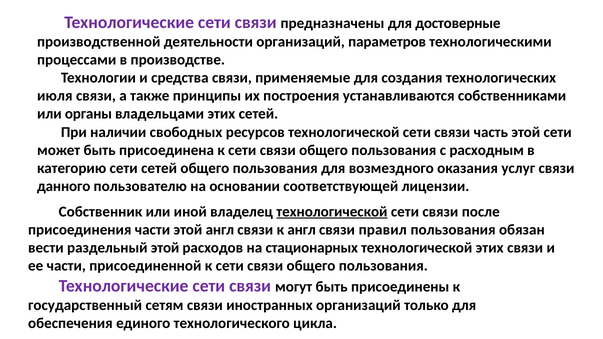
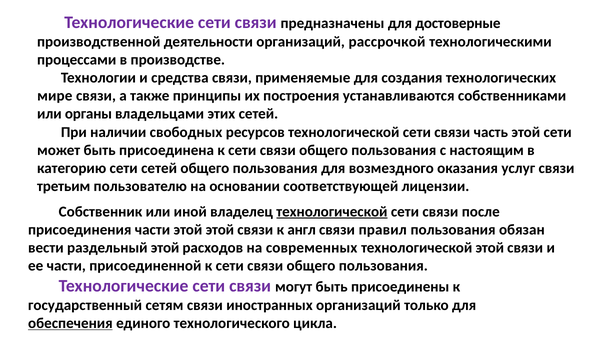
параметров: параметров -> рассрочкой
июля: июля -> мире
расходным: расходным -> настоящим
данного: данного -> третьим
этой англ: англ -> этой
стационарных: стационарных -> современных
технологической этих: этих -> этой
обеспечения underline: none -> present
